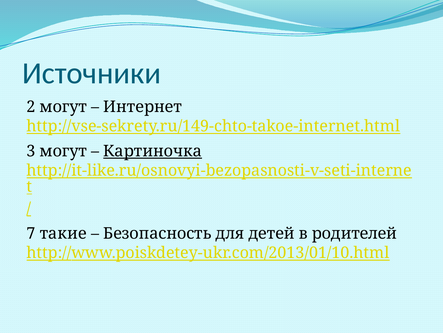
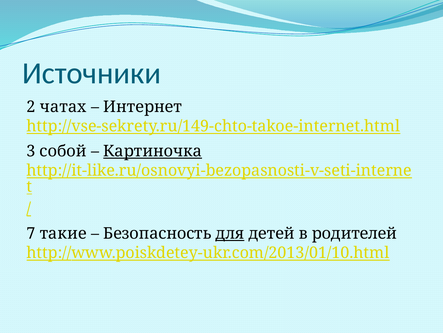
2 могут: могут -> чатах
3 могут: могут -> собой
для underline: none -> present
